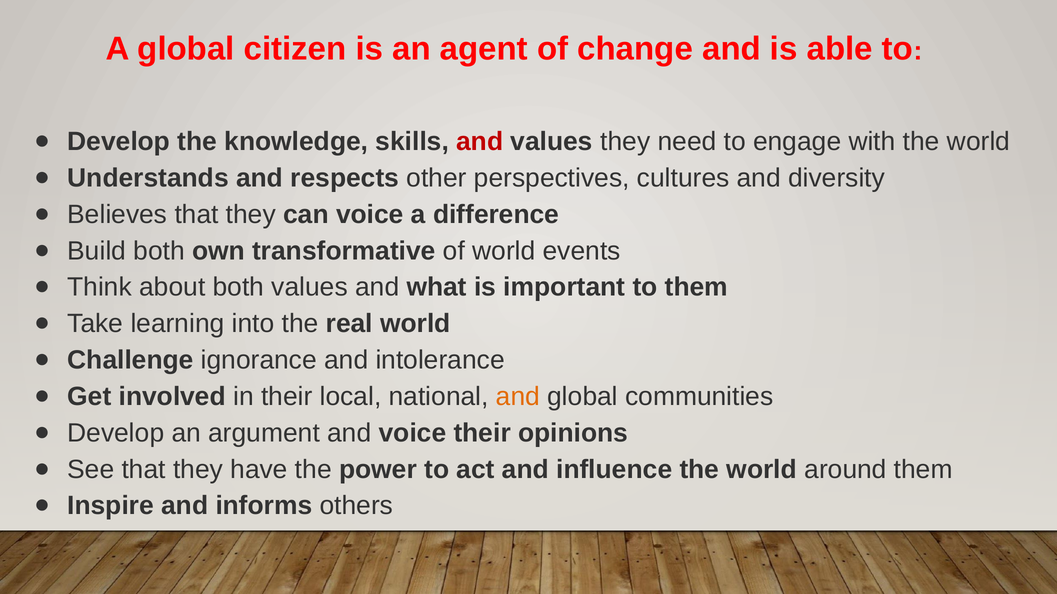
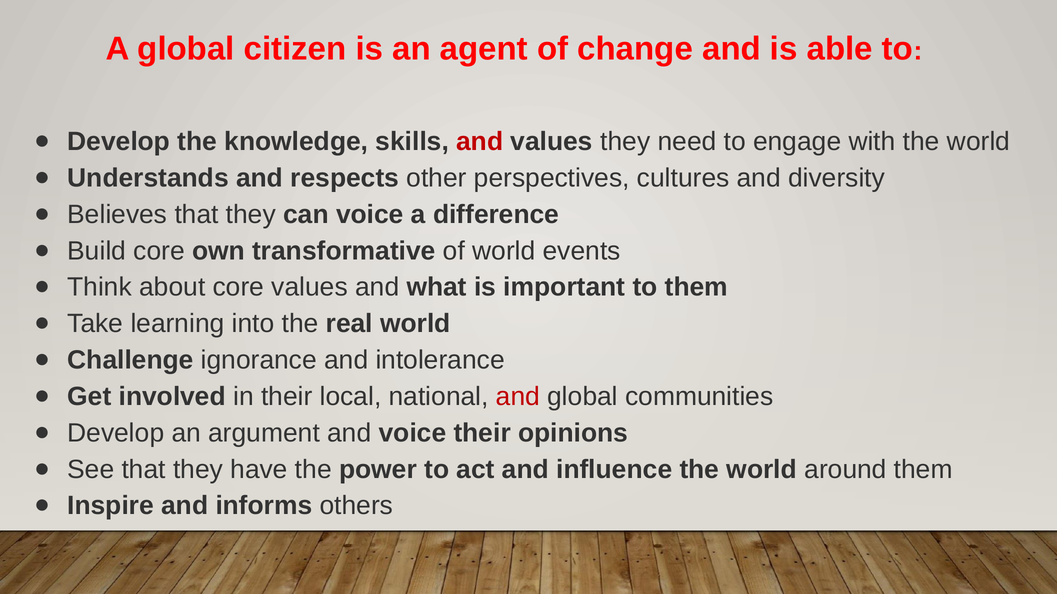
Build both: both -> core
about both: both -> core
and at (518, 397) colour: orange -> red
